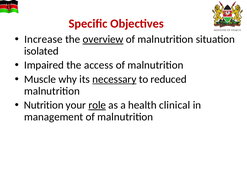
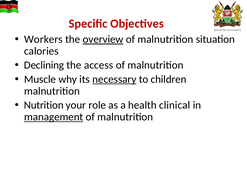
Increase: Increase -> Workers
isolated: isolated -> calories
Impaired: Impaired -> Declining
reduced: reduced -> children
role underline: present -> none
management underline: none -> present
